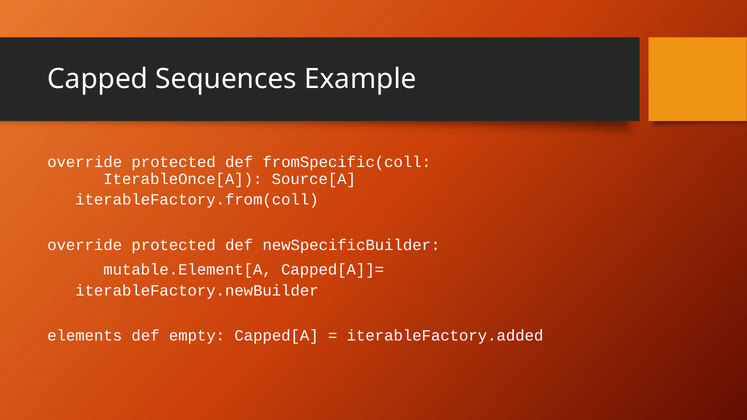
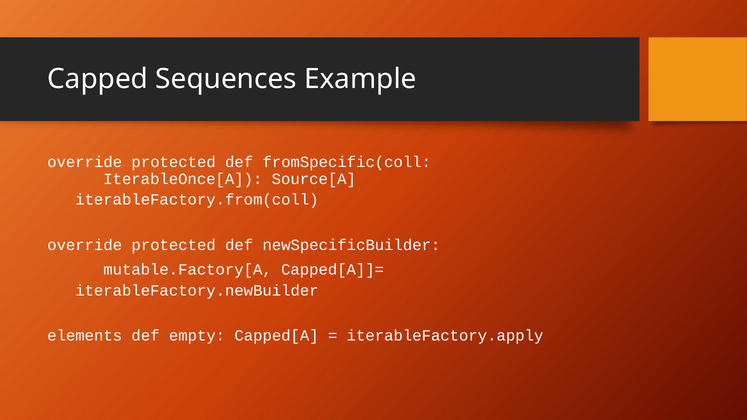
mutable.Element[A: mutable.Element[A -> mutable.Factory[A
iterableFactory.added: iterableFactory.added -> iterableFactory.apply
